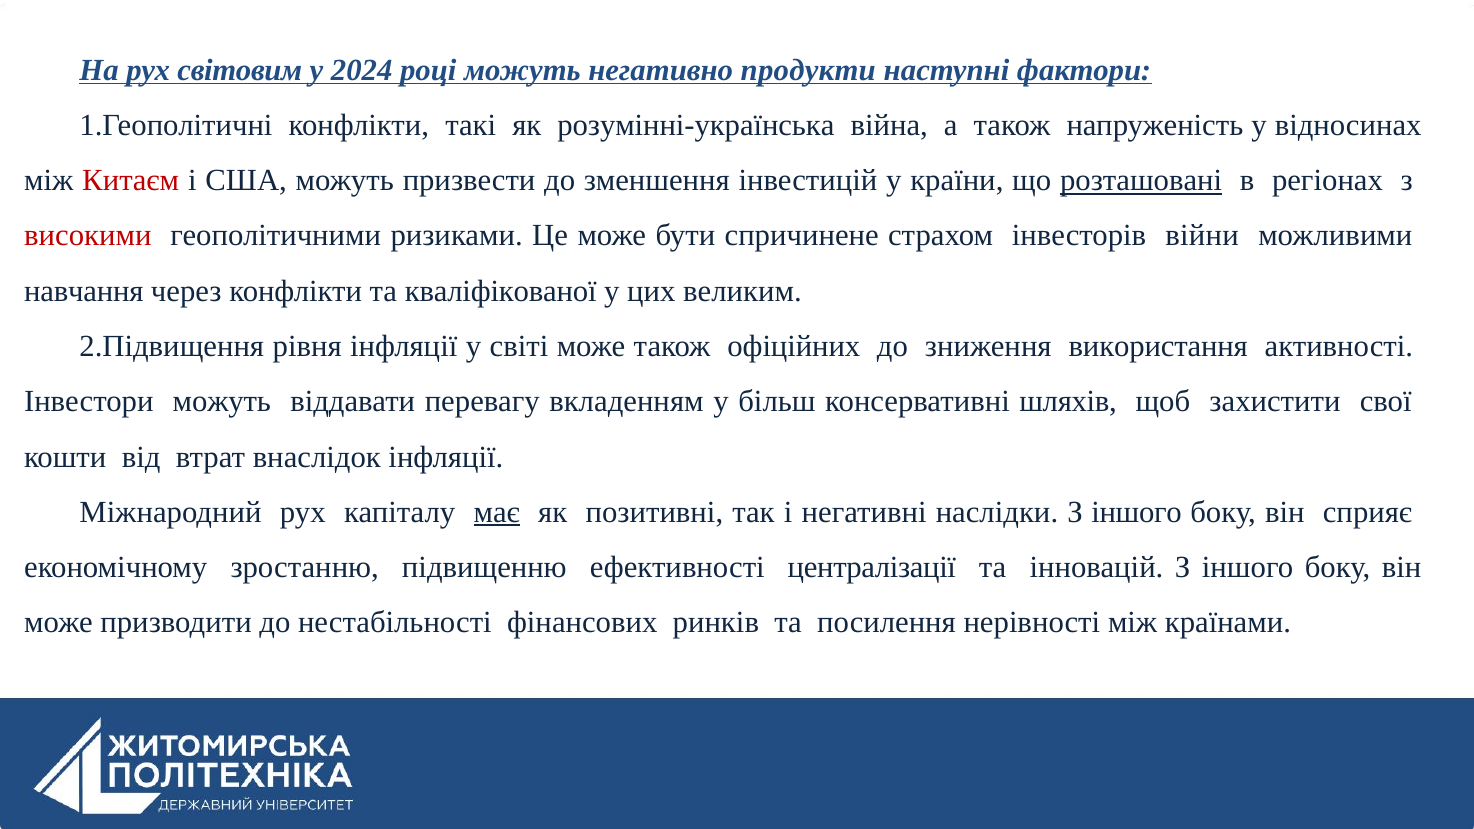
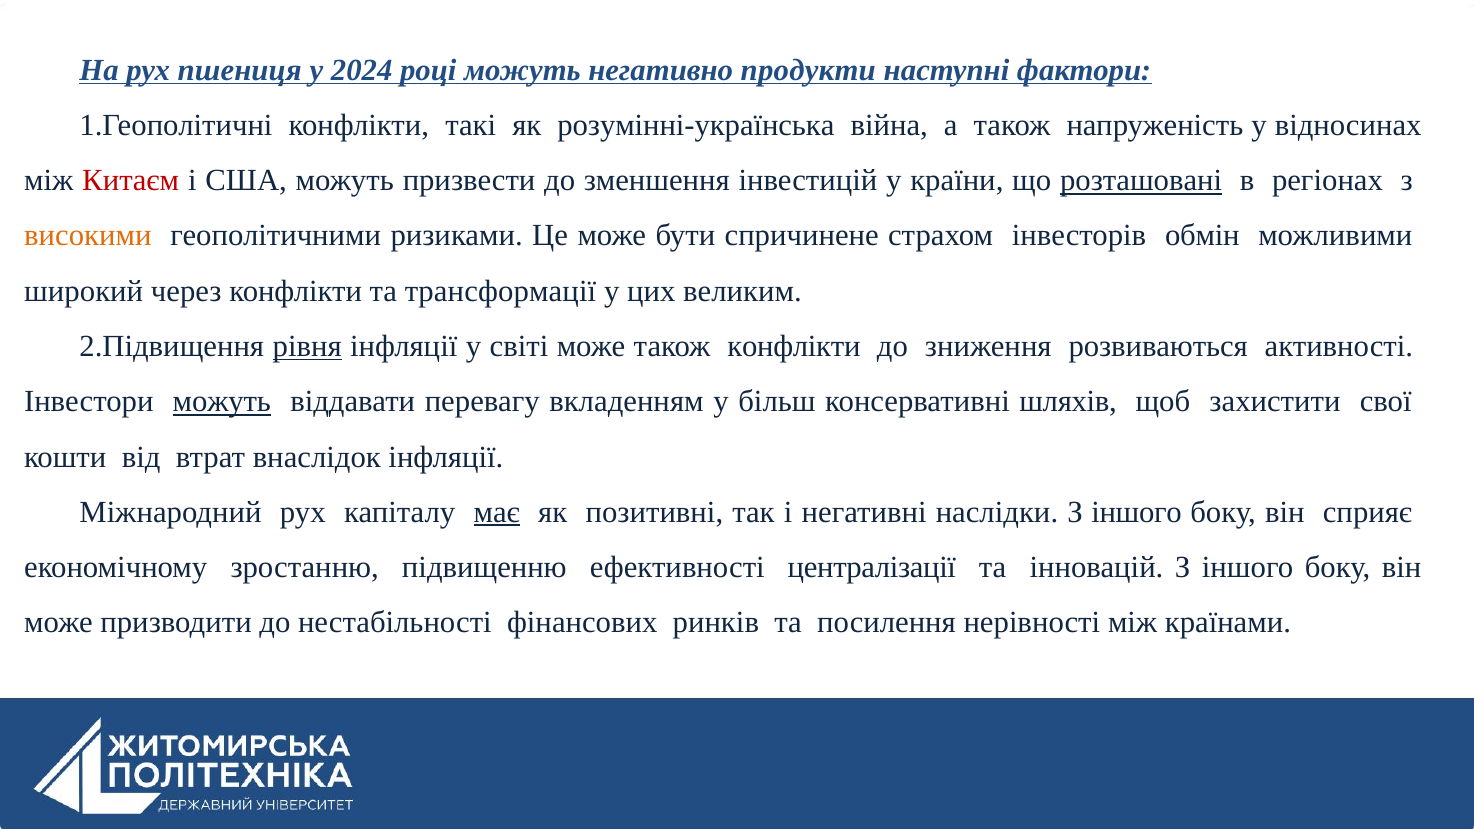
світовим: світовим -> пшениця
високими colour: red -> orange
війни: війни -> обмін
навчання: навчання -> широкий
кваліфікованої: кваліфікованої -> трансформації
рівня underline: none -> present
також офіційних: офіційних -> конфлікти
використання: використання -> розвиваються
можуть at (222, 402) underline: none -> present
